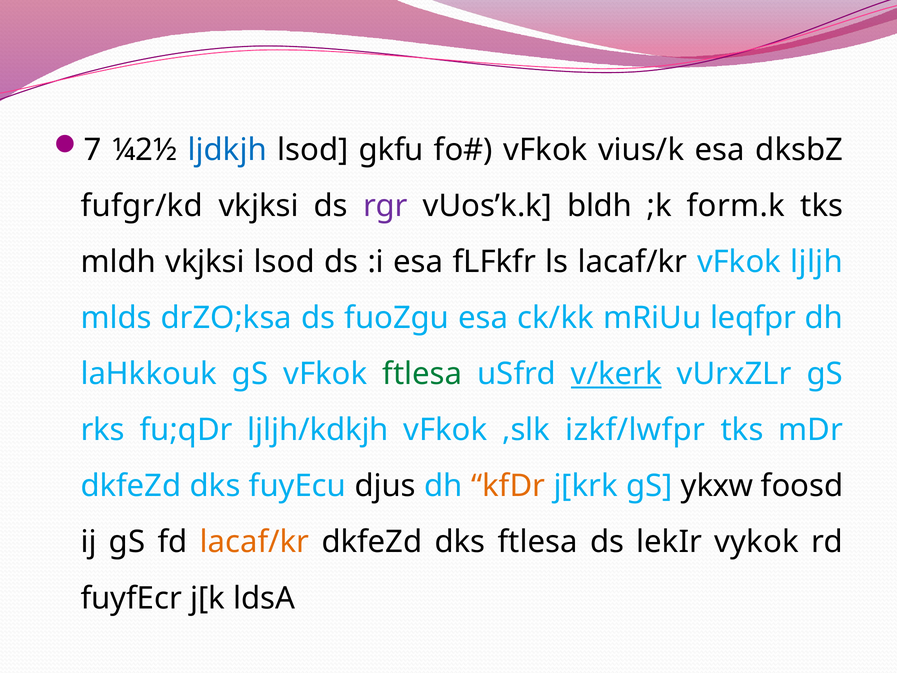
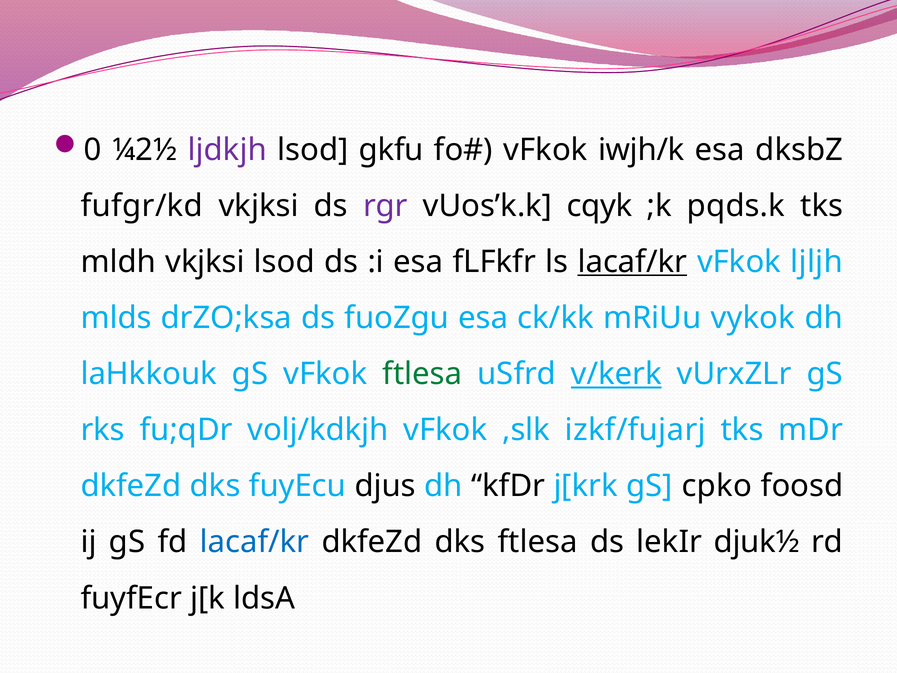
7: 7 -> 0
ljdkjh colour: blue -> purple
vius/k: vius/k -> iwjh/k
bldh: bldh -> cqyk
form.k: form.k -> pqds.k
lacaf/kr at (632, 262) underline: none -> present
leqfpr: leqfpr -> vykok
ljljh/kdkjh: ljljh/kdkjh -> volj/kdkjh
izkf/lwfpr: izkf/lwfpr -> izkf/fujarj
kfDr colour: orange -> black
ykxw: ykxw -> cpko
lacaf/kr at (255, 542) colour: orange -> blue
vykok: vykok -> djuk½
